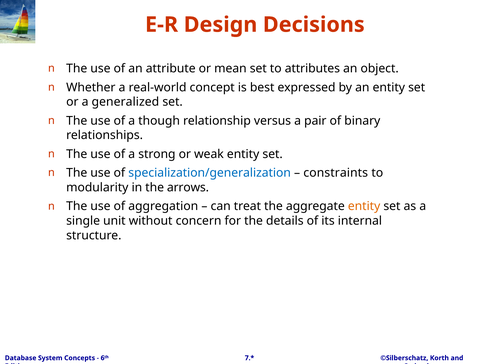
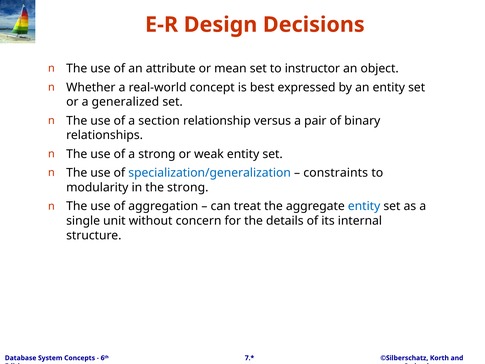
attributes: attributes -> instructor
though: though -> section
the arrows: arrows -> strong
entity at (364, 206) colour: orange -> blue
